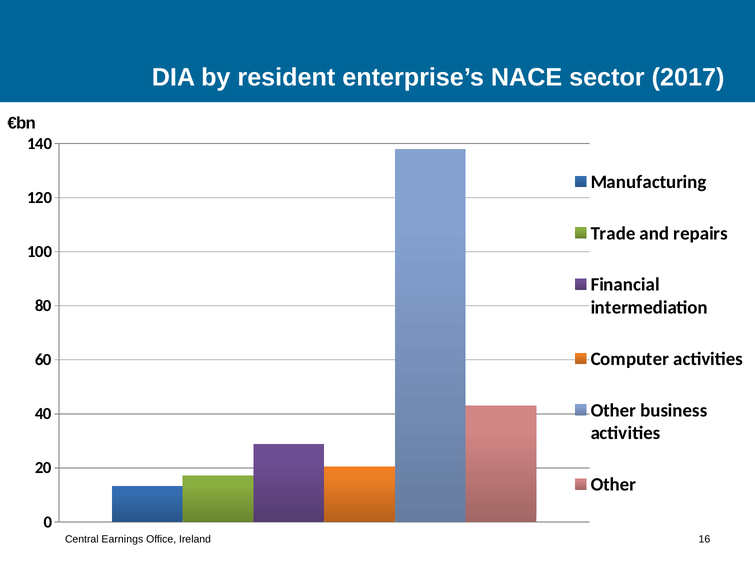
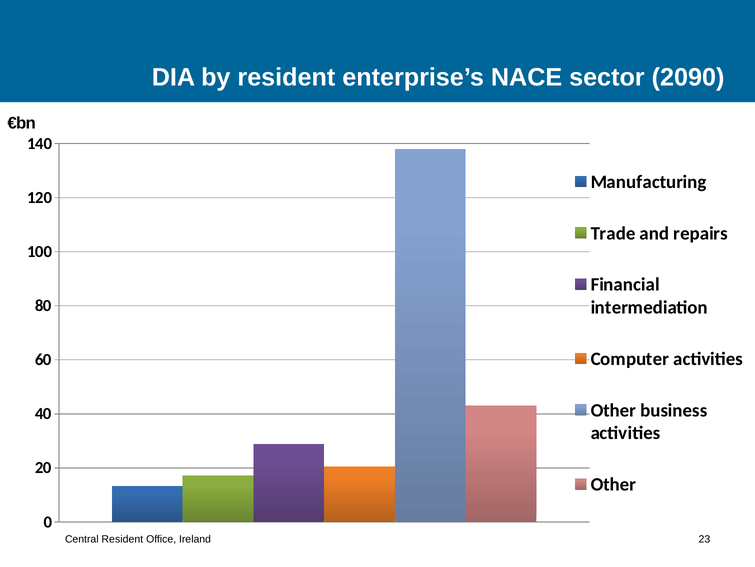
2017: 2017 -> 2090
Central Earnings: Earnings -> Resident
16: 16 -> 23
